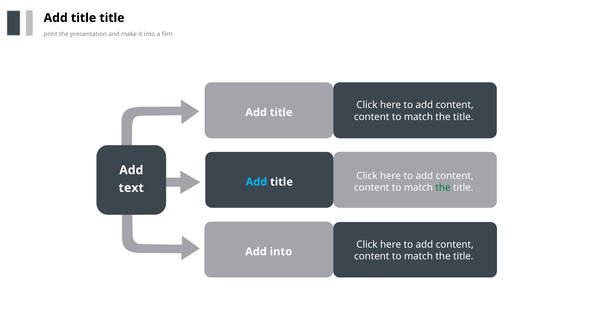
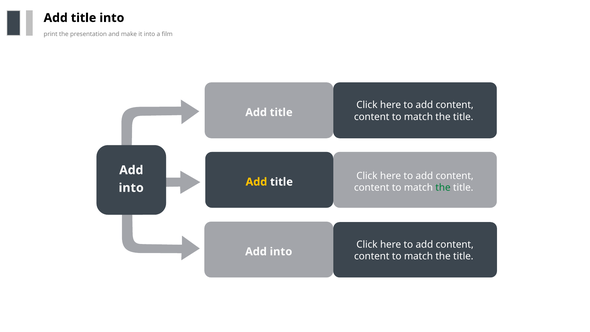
title title: title -> into
Add at (256, 182) colour: light blue -> yellow
text at (131, 188): text -> into
